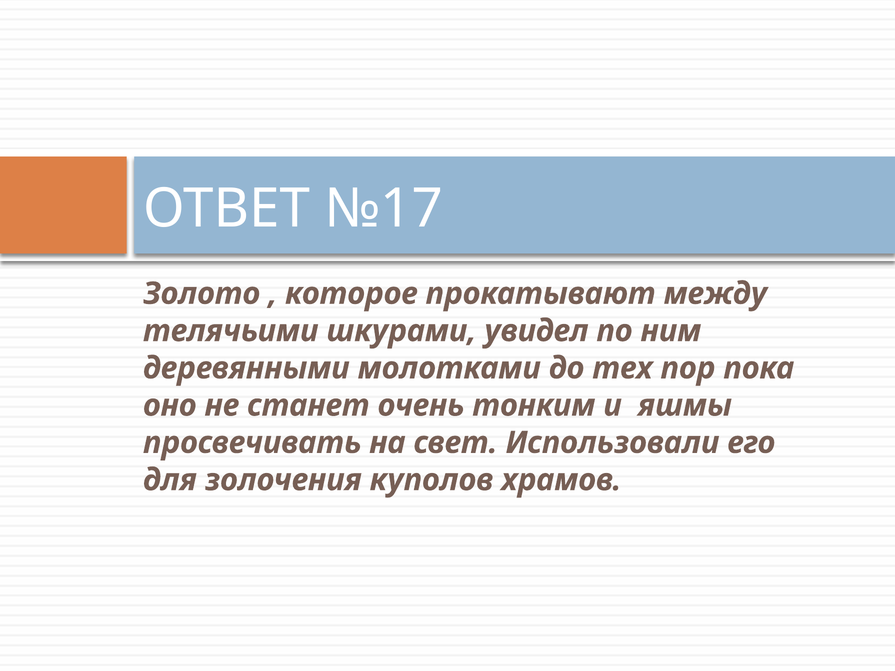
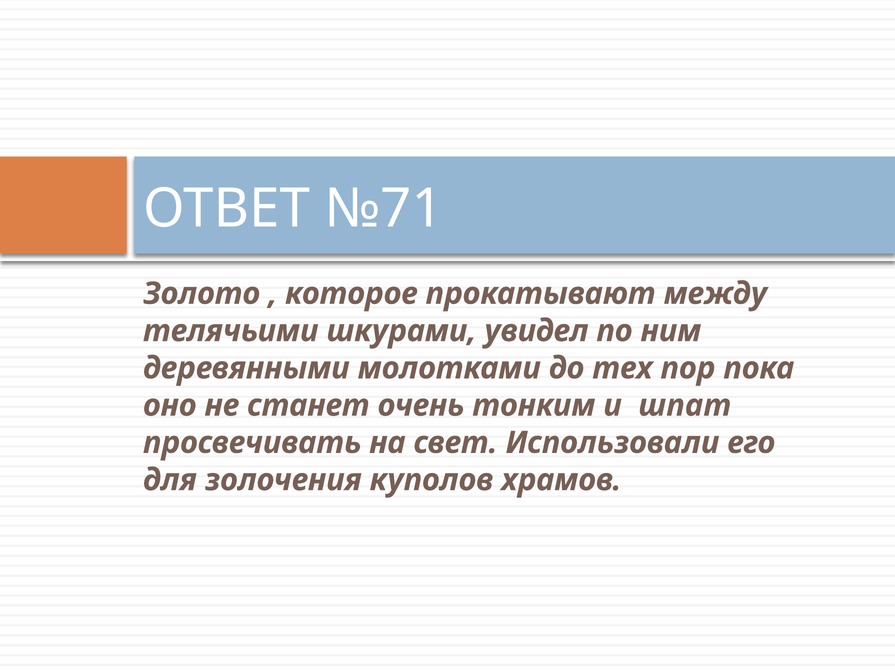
№17: №17 -> №71
яшмы: яшмы -> шпат
